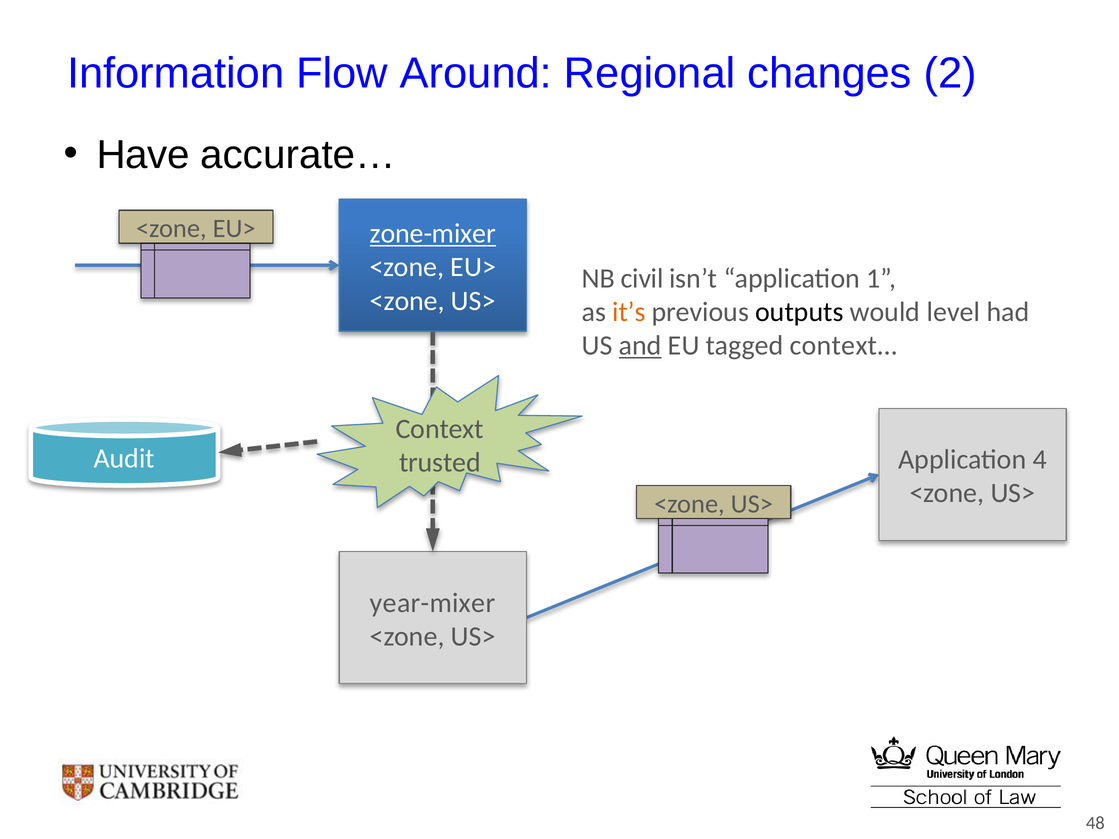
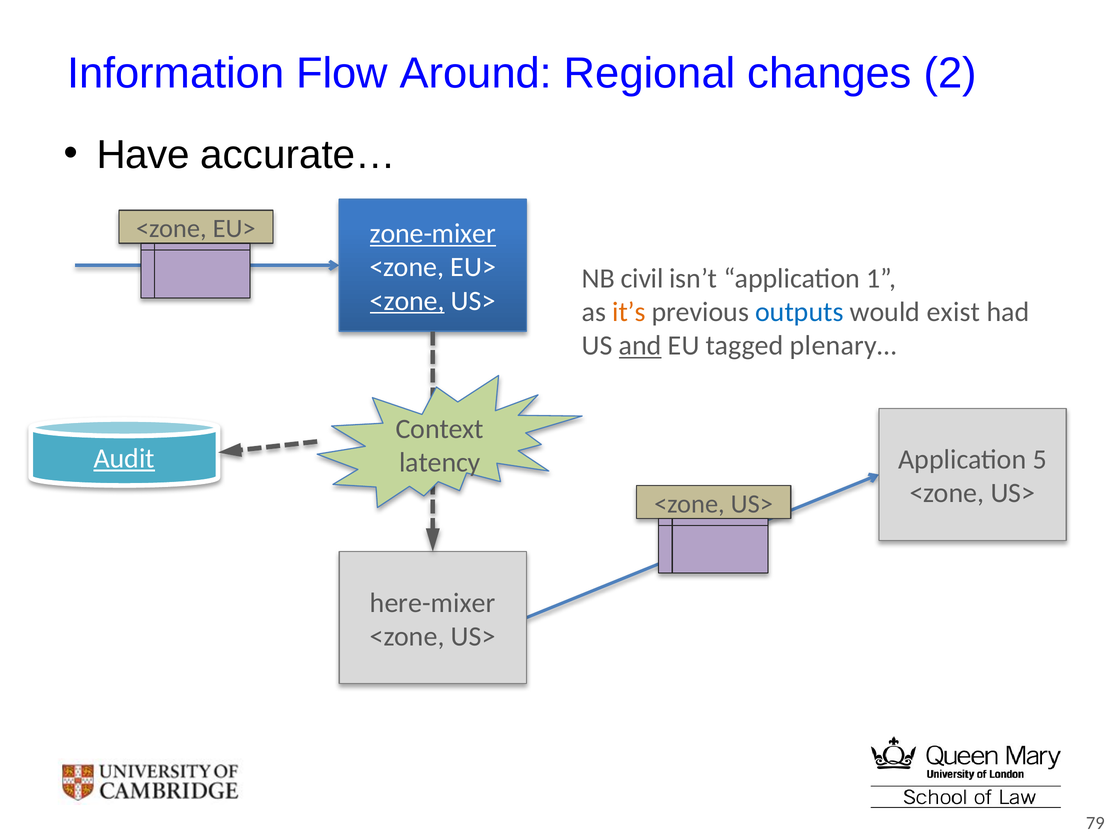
<zone at (407, 301) underline: none -> present
outputs colour: black -> blue
level: level -> exist
context…: context… -> plenary…
Audit underline: none -> present
4: 4 -> 5
trusted: trusted -> latency
year-mixer: year-mixer -> here-mixer
48: 48 -> 79
